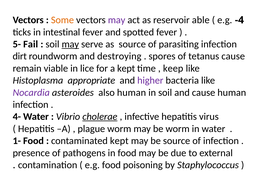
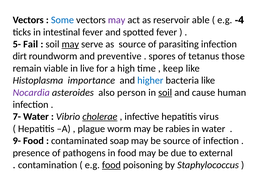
Some colour: orange -> blue
destroying: destroying -> preventive
tetanus cause: cause -> those
lice: lice -> live
a kept: kept -> high
appropriate: appropriate -> importance
higher colour: purple -> blue
also human: human -> person
soil at (165, 93) underline: none -> present
4-: 4- -> 7-
be worm: worm -> rabies
1-: 1- -> 9-
contaminated kept: kept -> soap
food at (111, 165) underline: none -> present
